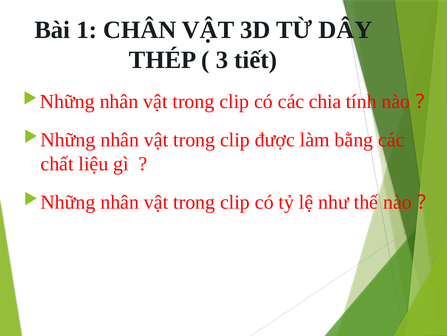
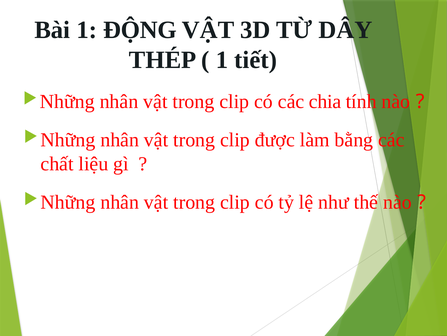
CHÂN: CHÂN -> ĐỘNG
3 at (222, 60): 3 -> 1
